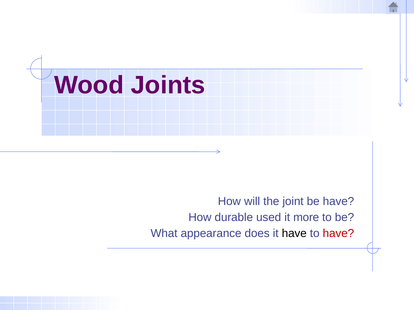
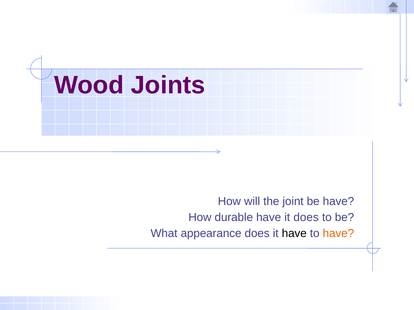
durable used: used -> have
it more: more -> does
have at (338, 234) colour: red -> orange
